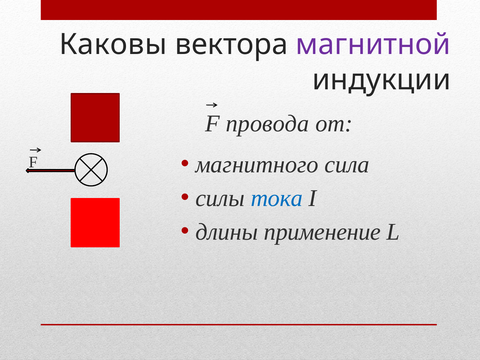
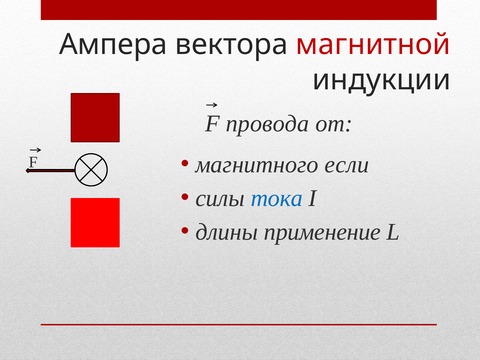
Каковы: Каковы -> Ампера
магнитной colour: purple -> red
сила: сила -> если
